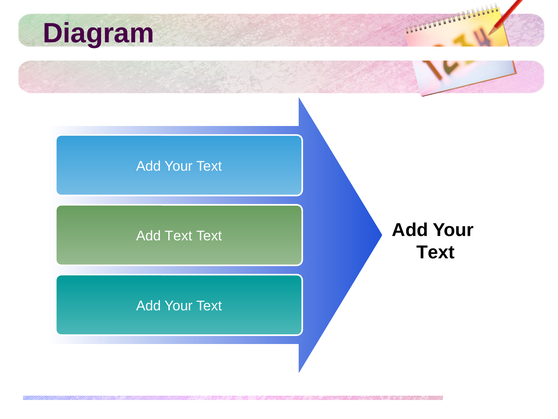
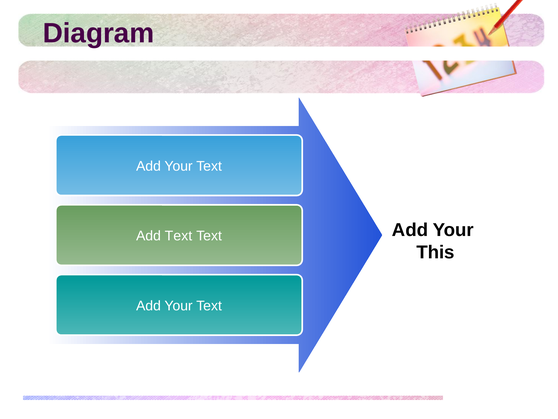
Text at (436, 252): Text -> This
